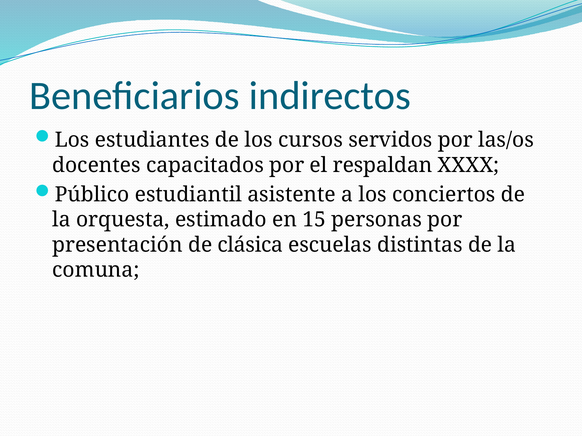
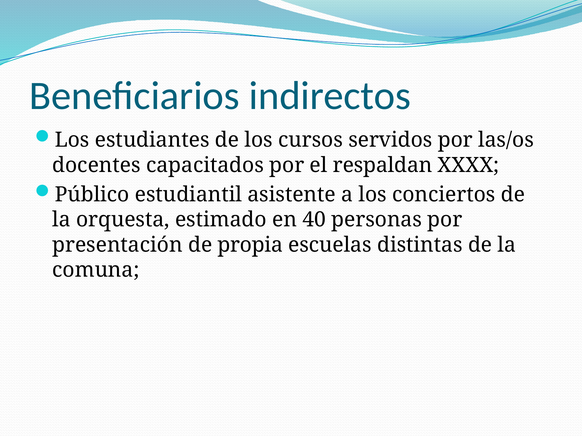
15: 15 -> 40
clásica: clásica -> propia
